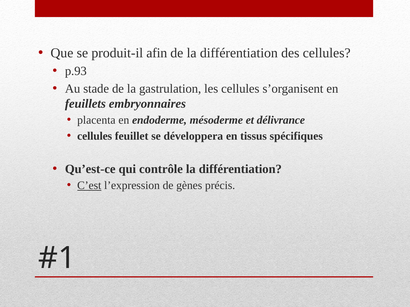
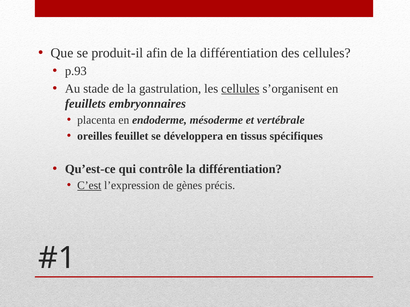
cellules at (240, 89) underline: none -> present
délivrance: délivrance -> vertébrale
cellules at (95, 136): cellules -> oreilles
